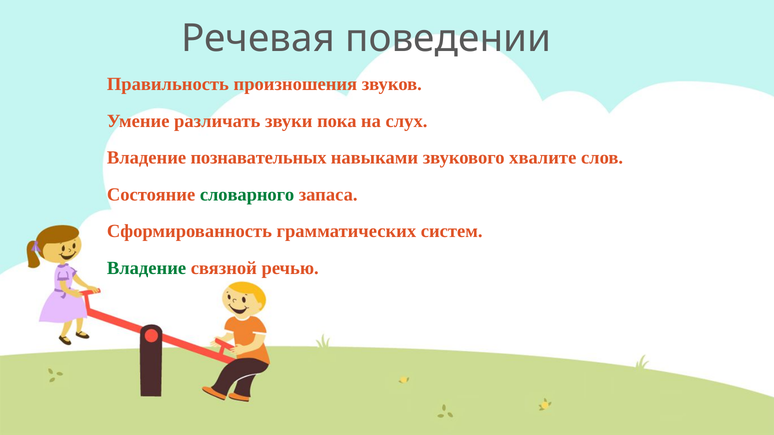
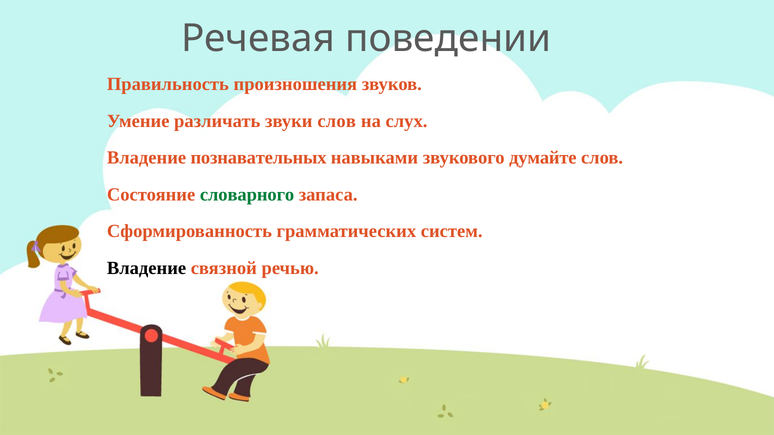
звуки пока: пока -> слов
хвалите: хвалите -> думайте
Владение at (147, 268) colour: green -> black
